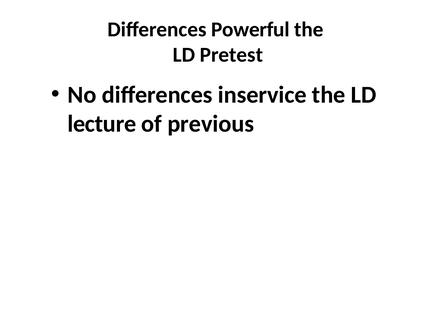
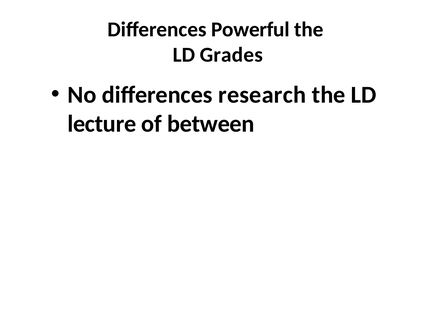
Pretest: Pretest -> Grades
inservice: inservice -> research
previous: previous -> between
